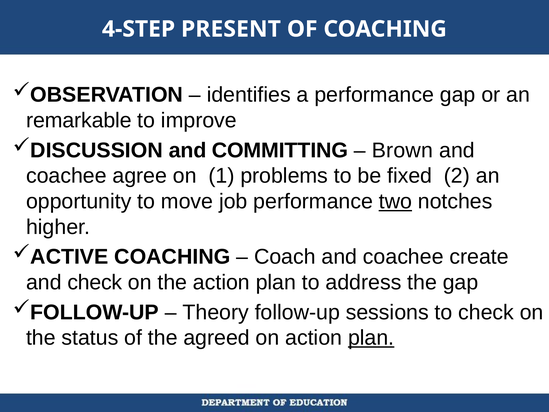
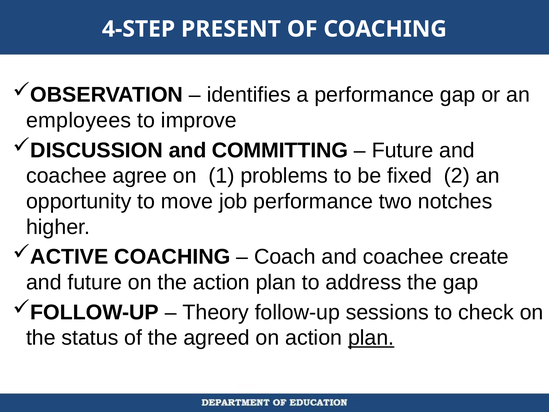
remarkable: remarkable -> employees
Brown at (402, 150): Brown -> Future
two underline: present -> none
and check: check -> future
